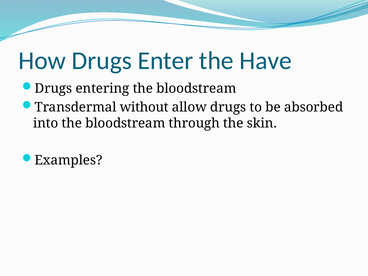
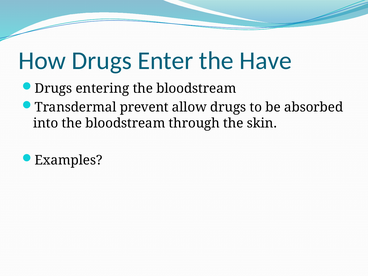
without: without -> prevent
